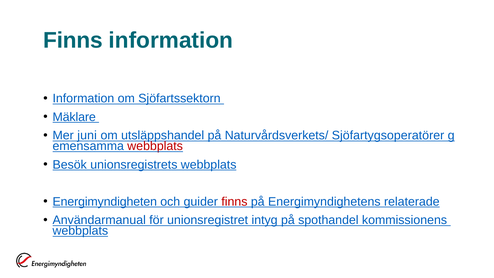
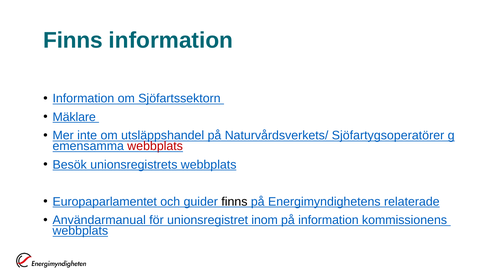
juni: juni -> inte
Energimyndigheten: Energimyndigheten -> Europaparlamentet
finns at (234, 202) colour: red -> black
intyg: intyg -> inom
på spothandel: spothandel -> information
